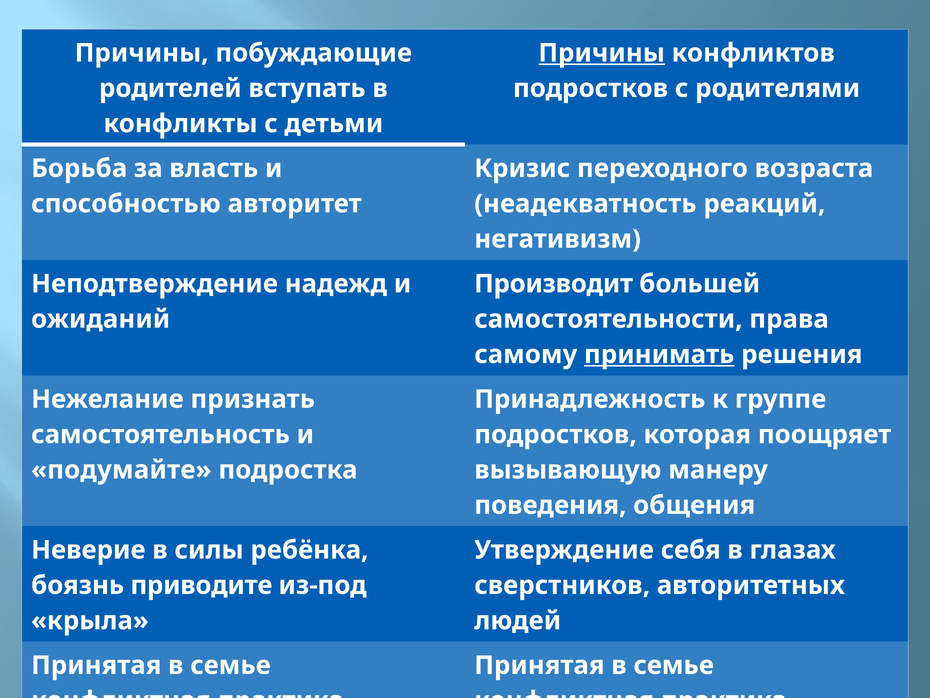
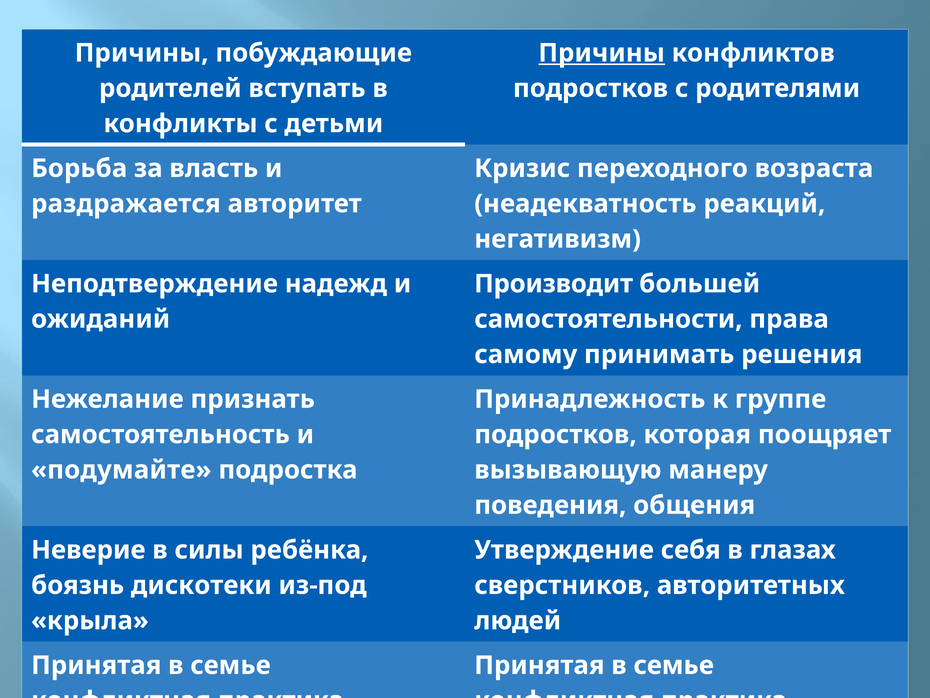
способностью: способностью -> раздражается
принимать underline: present -> none
приводите: приводите -> дискотеки
